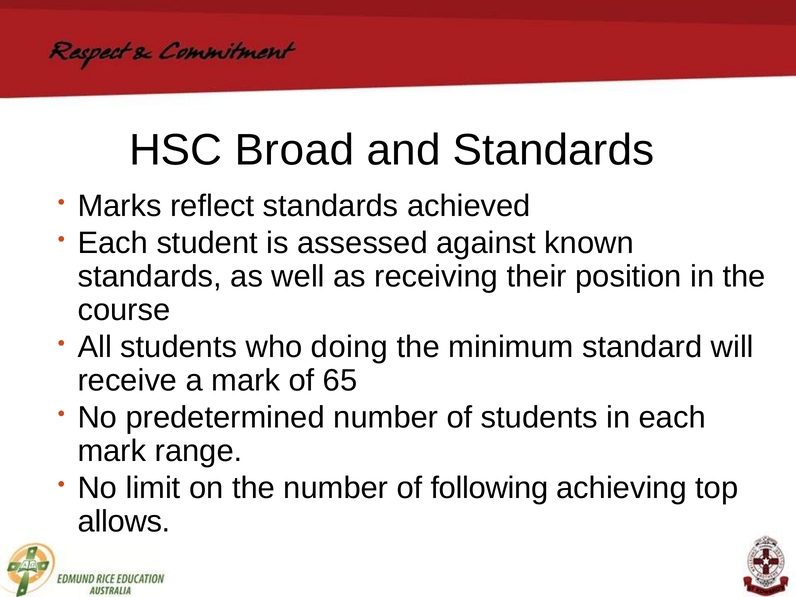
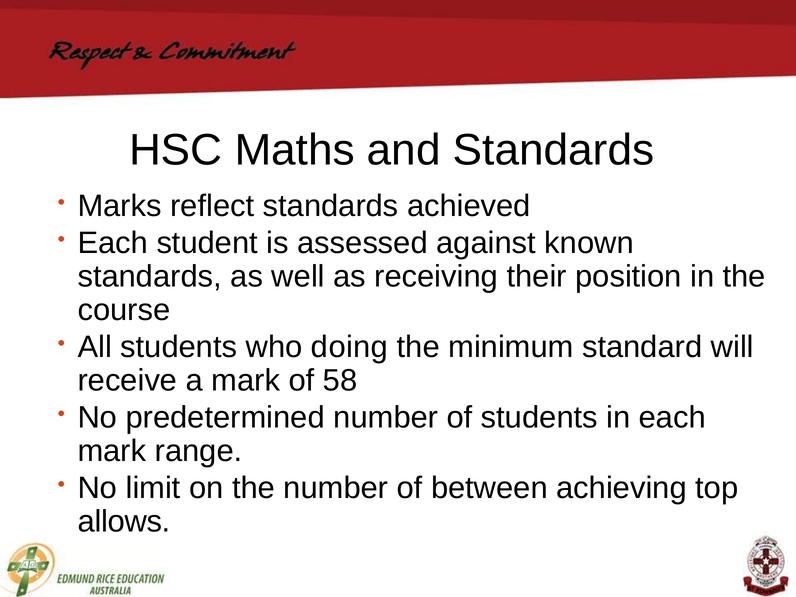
Broad: Broad -> Maths
65: 65 -> 58
following: following -> between
